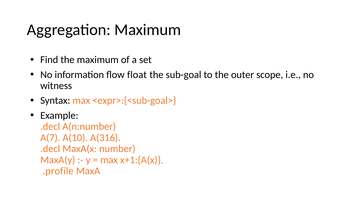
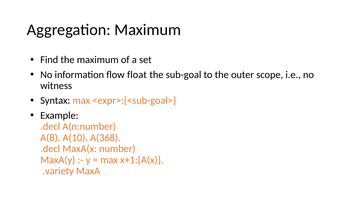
A(7: A(7 -> A(8
A(316: A(316 -> A(368
.profile: .profile -> .variety
